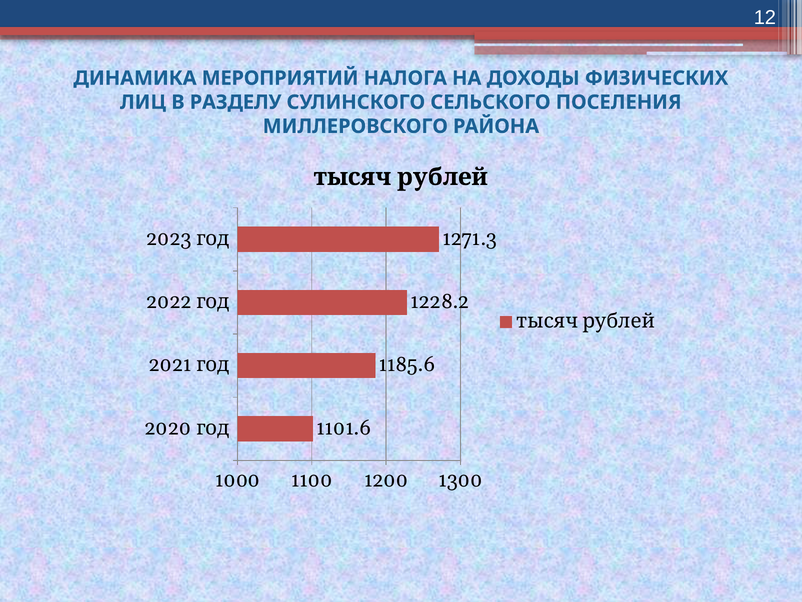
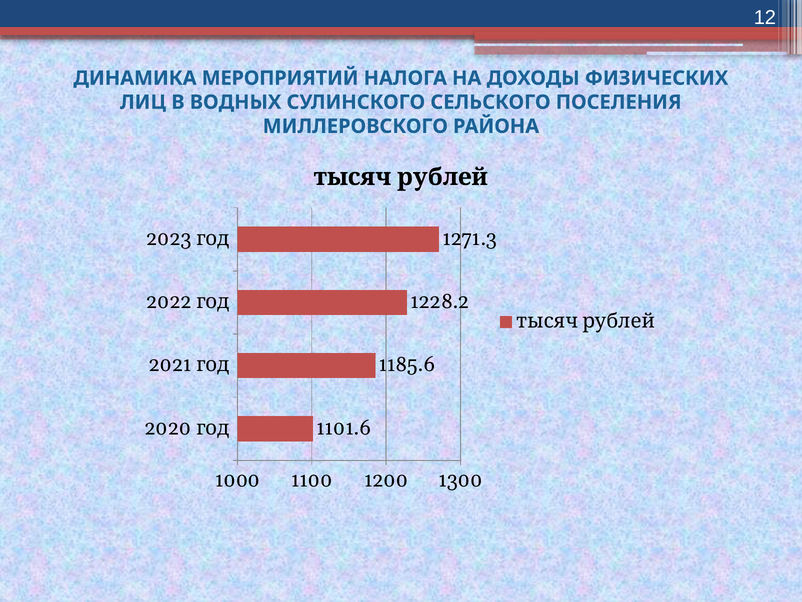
РАЗДЕЛУ: РАЗДЕЛУ -> ВОДНЫХ
